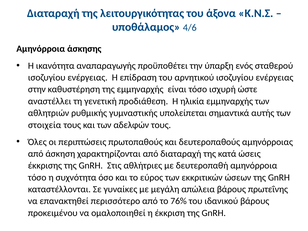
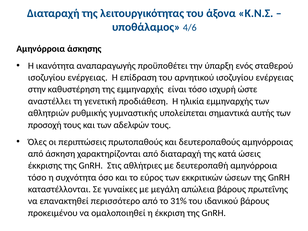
στοιχεία: στοιχεία -> προσοχή
76%: 76% -> 31%
